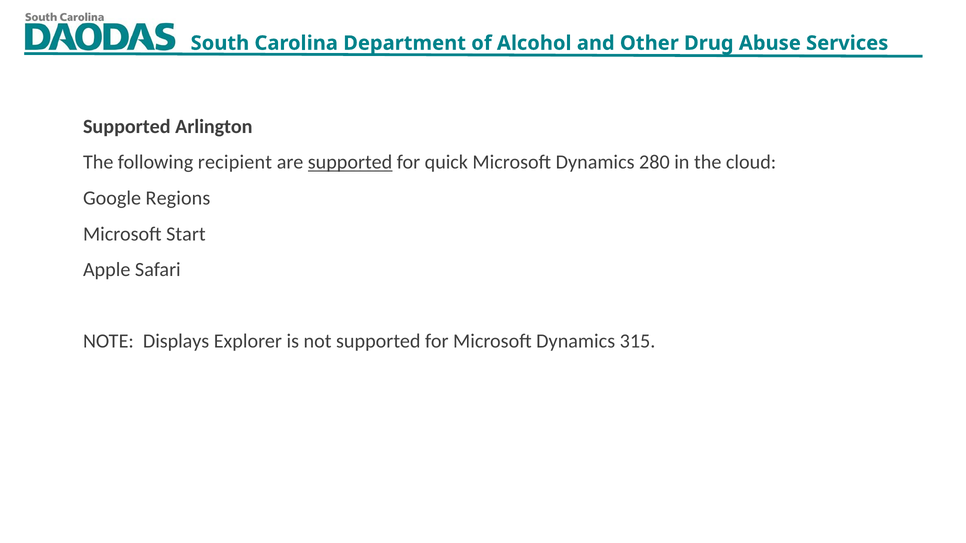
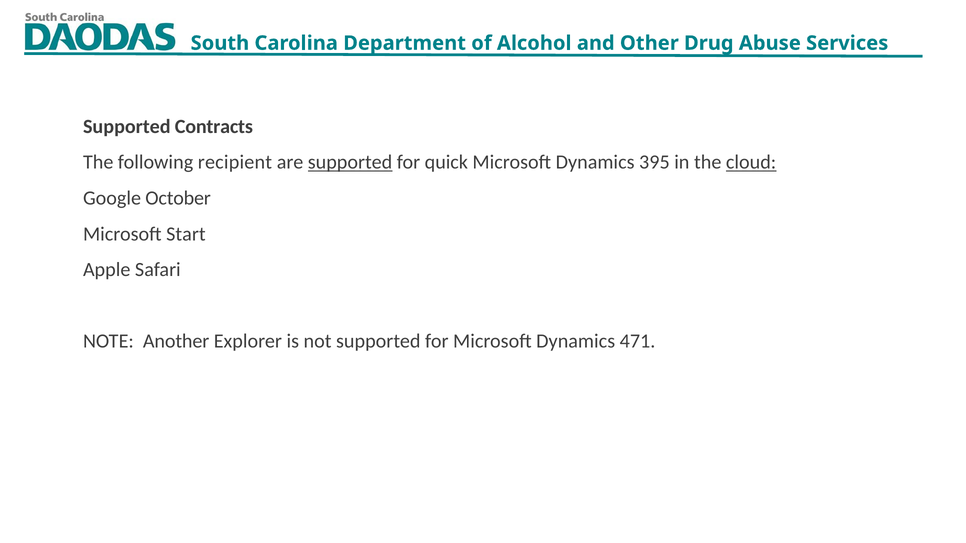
Arlington: Arlington -> Contracts
280: 280 -> 395
cloud underline: none -> present
Regions: Regions -> October
Displays: Displays -> Another
315: 315 -> 471
